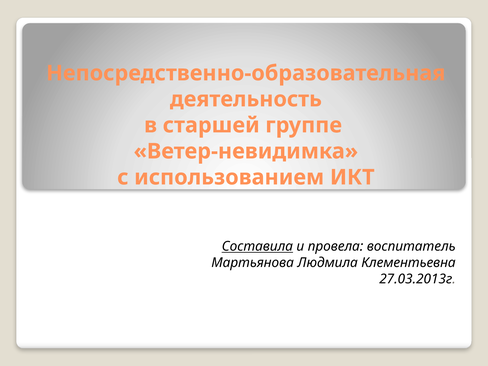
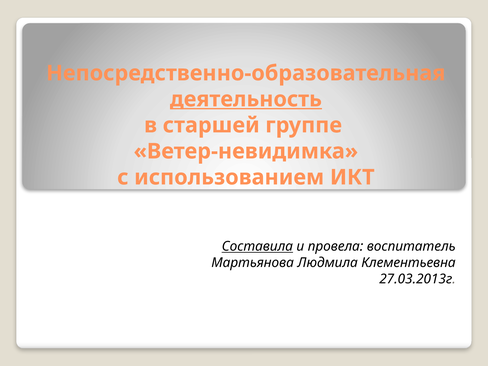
деятельность underline: none -> present
